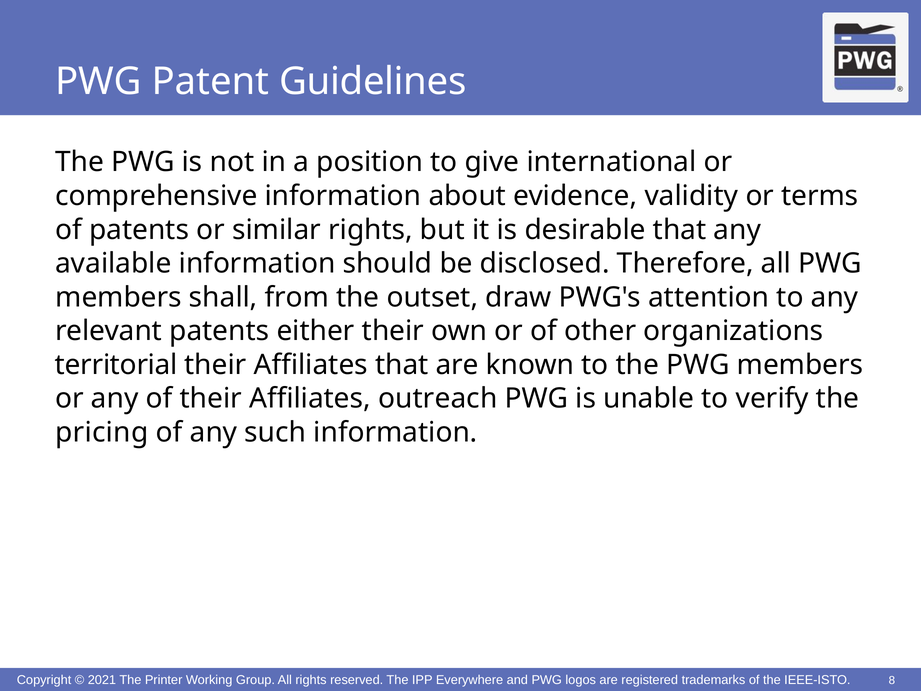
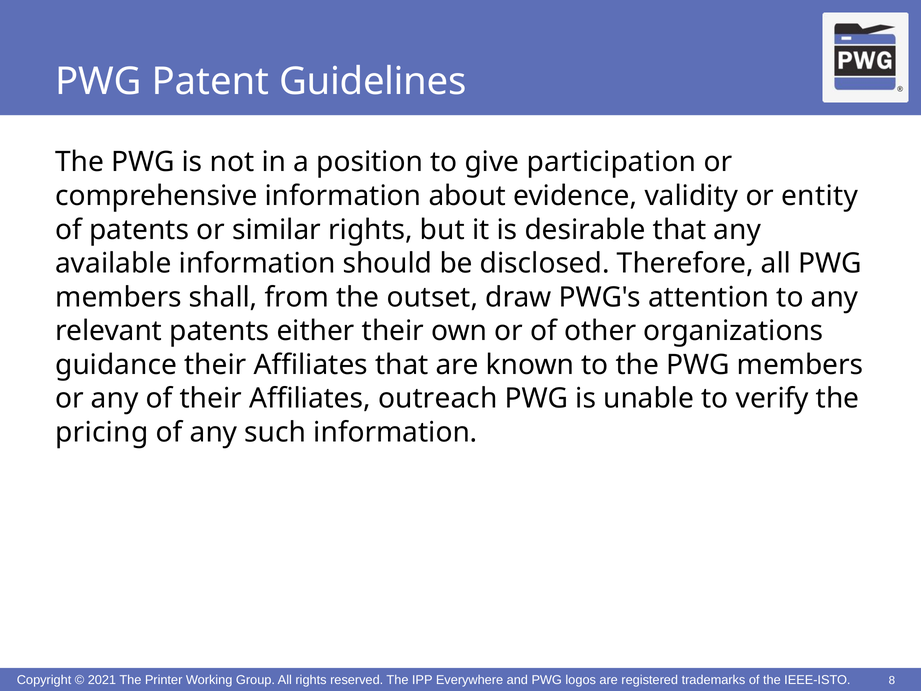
international: international -> participation
terms: terms -> entity
territorial: territorial -> guidance
